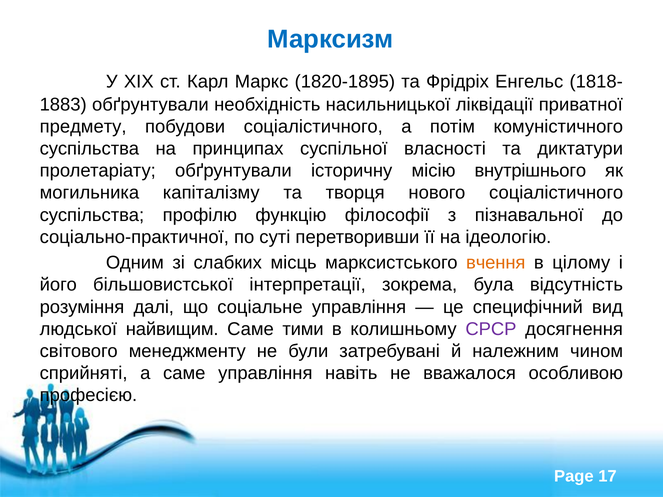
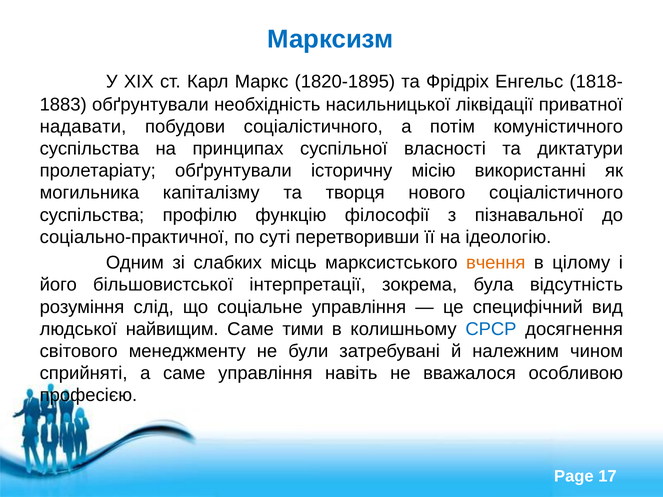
предмету: предмету -> надавати
внутрішнього: внутрішнього -> використанні
далі: далі -> слід
СРСР colour: purple -> blue
